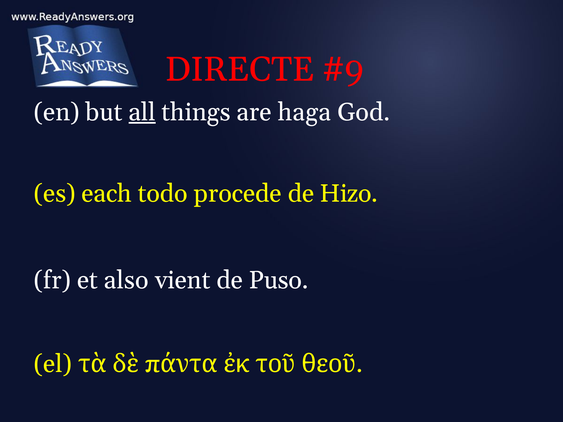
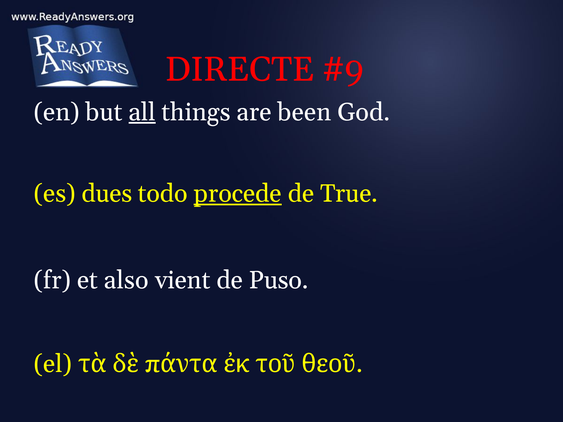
haga: haga -> been
each: each -> dues
procede underline: none -> present
Hizo: Hizo -> True
